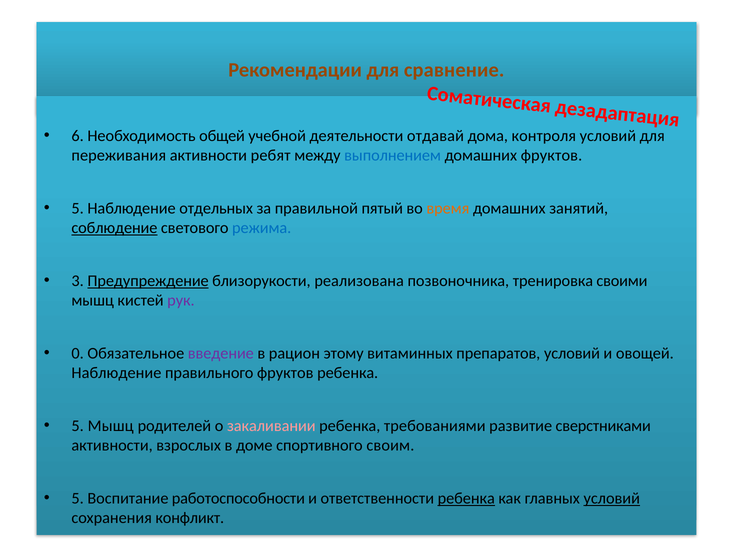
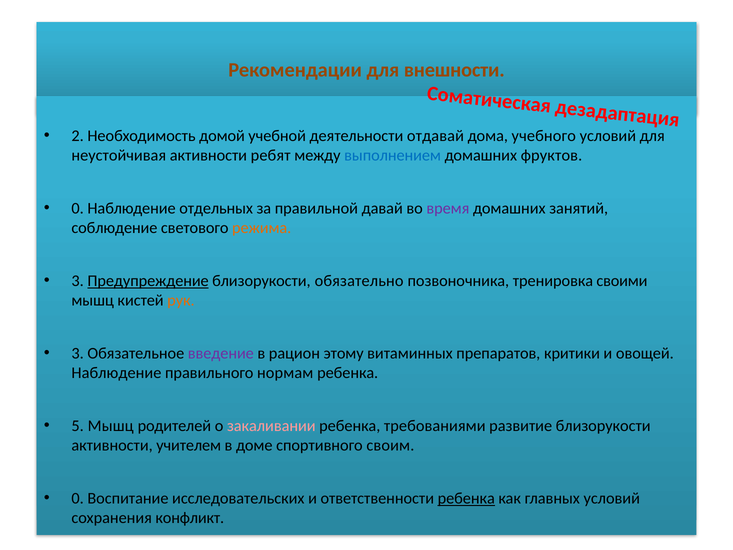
сравнение: сравнение -> внешности
6: 6 -> 2
общей: общей -> домой
контроля: контроля -> учебного
переживания: переживания -> неустойчивая
5 at (78, 208): 5 -> 0
пятый: пятый -> давай
время colour: orange -> purple
соблюдение underline: present -> none
режима colour: blue -> orange
реализована: реализована -> обязательно
рук colour: purple -> orange
0 at (78, 353): 0 -> 3
препаратов условий: условий -> критики
правильного фруктов: фруктов -> нормам
развитие сверстниками: сверстниками -> близорукости
взрослых: взрослых -> учителем
5 at (78, 498): 5 -> 0
работоспособности: работоспособности -> исследовательских
условий at (612, 498) underline: present -> none
